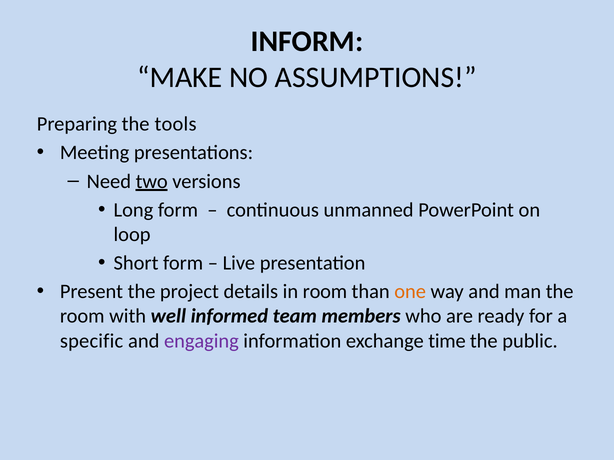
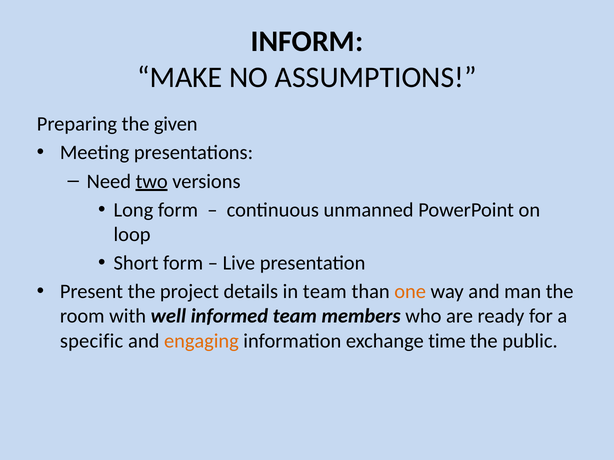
tools: tools -> given
in room: room -> team
engaging colour: purple -> orange
